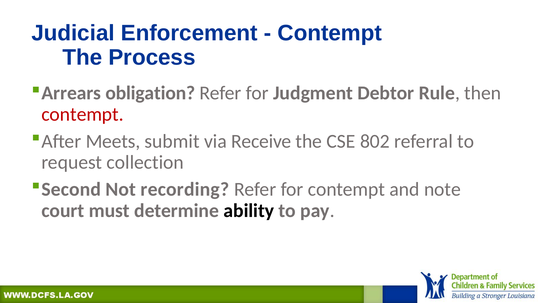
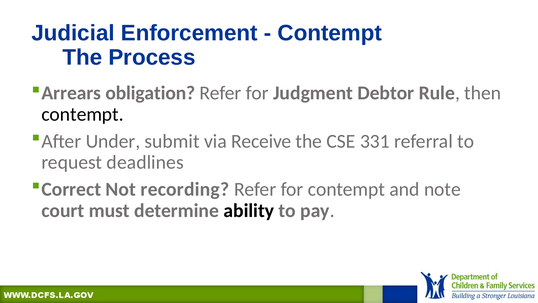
contempt at (83, 114) colour: red -> black
Meets: Meets -> Under
802: 802 -> 331
collection: collection -> deadlines
Second: Second -> Correct
